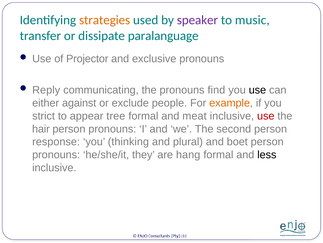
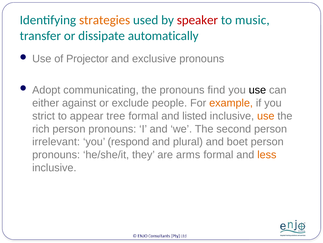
speaker colour: purple -> red
paralanguage: paralanguage -> automatically
Reply: Reply -> Adopt
meat: meat -> listed
use at (266, 116) colour: red -> orange
hair: hair -> rich
response: response -> irrelevant
thinking: thinking -> respond
hang: hang -> arms
less colour: black -> orange
